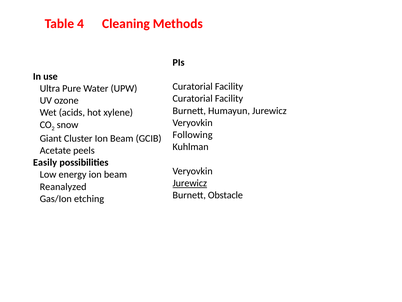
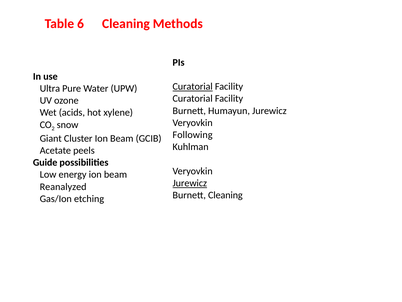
4: 4 -> 6
Curatorial at (193, 86) underline: none -> present
Easily: Easily -> Guide
Burnett Obstacle: Obstacle -> Cleaning
